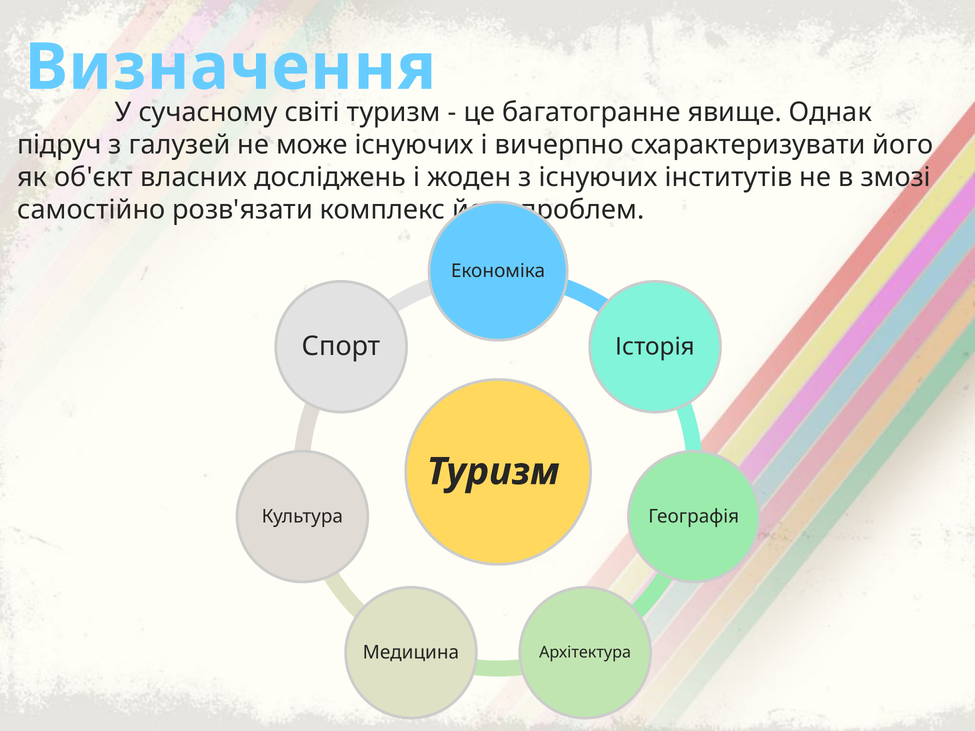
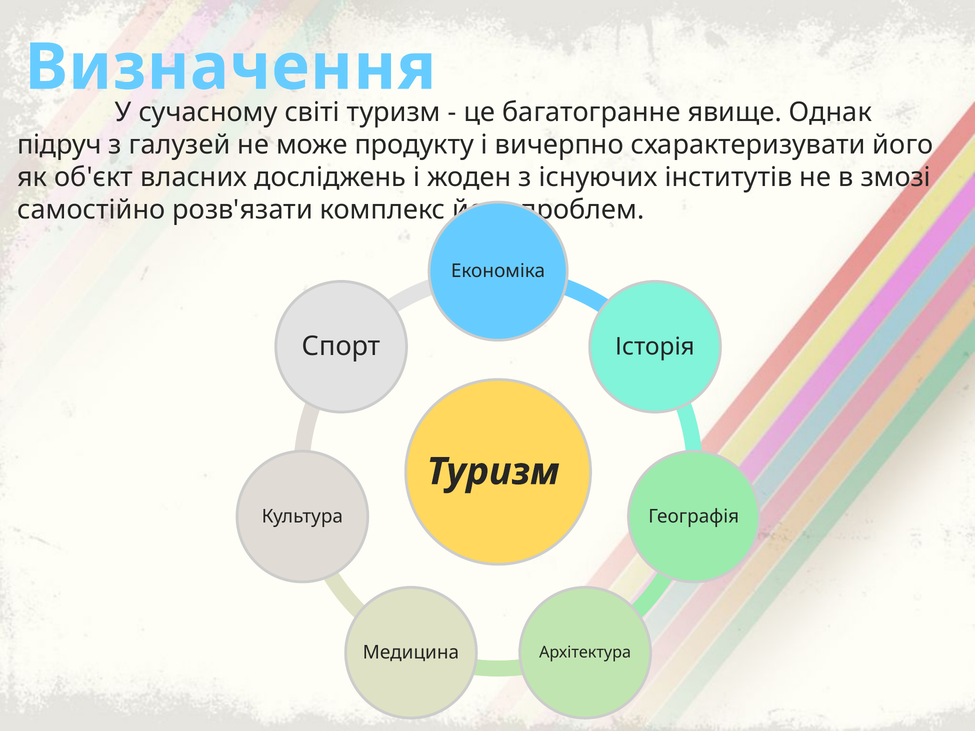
може існуючих: існуючих -> продукту
